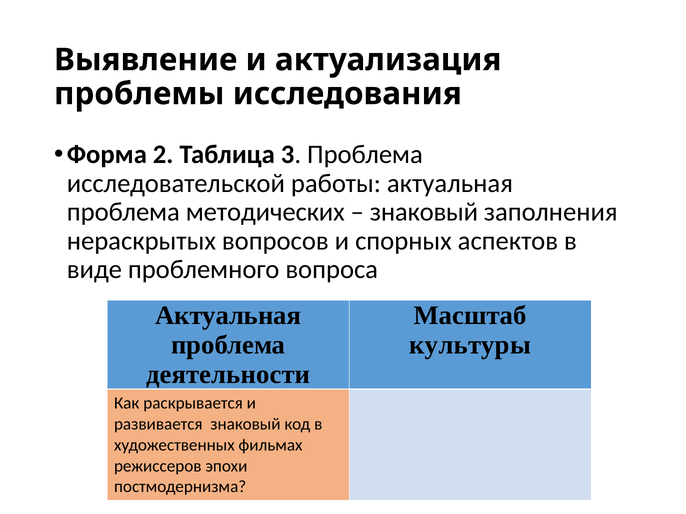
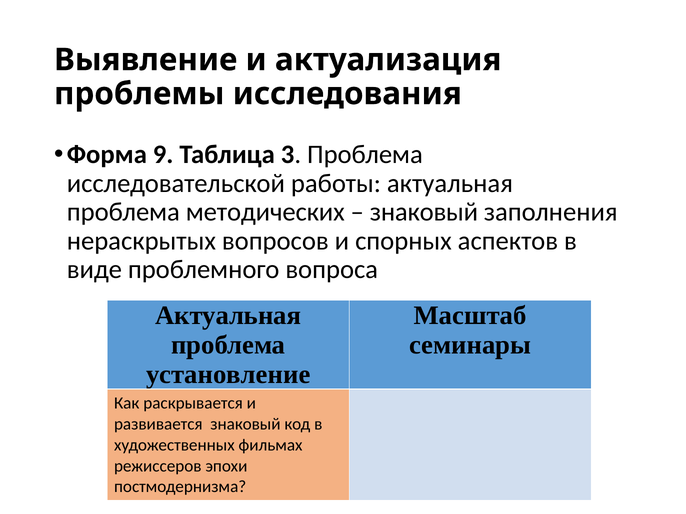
2: 2 -> 9
культуры: культуры -> семинары
деятельности: деятельности -> установление
